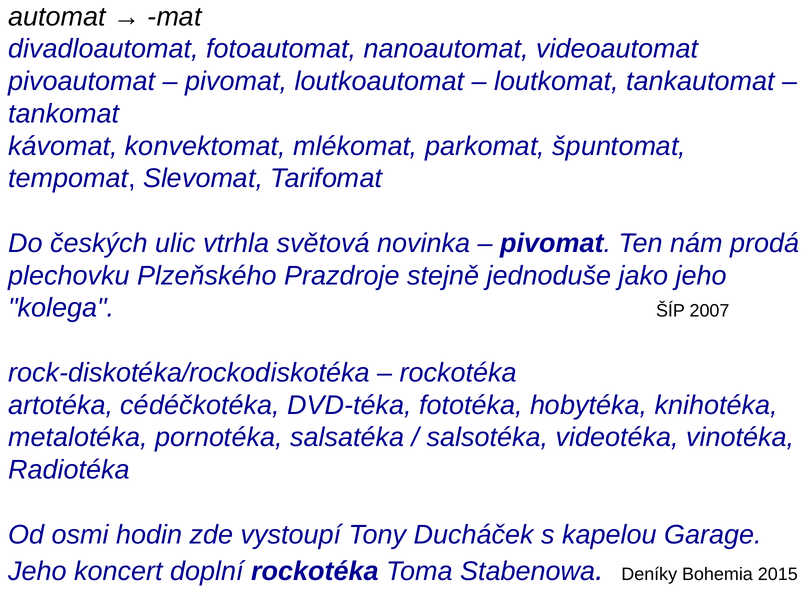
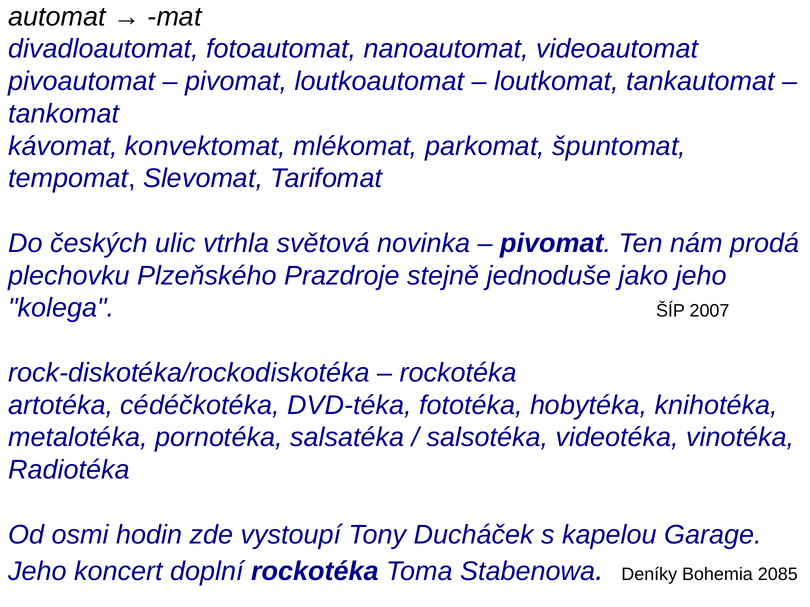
2015: 2015 -> 2085
